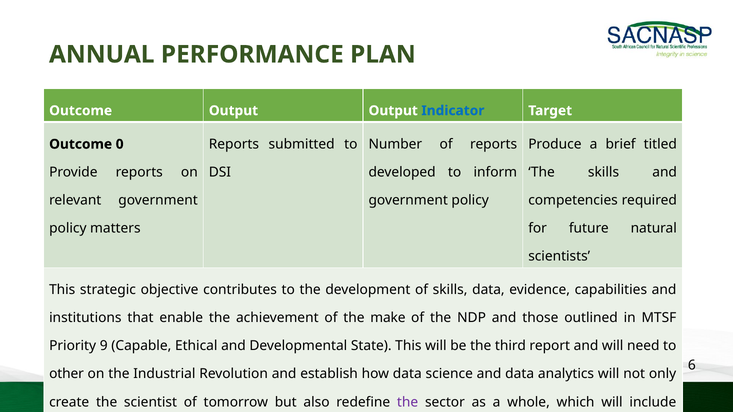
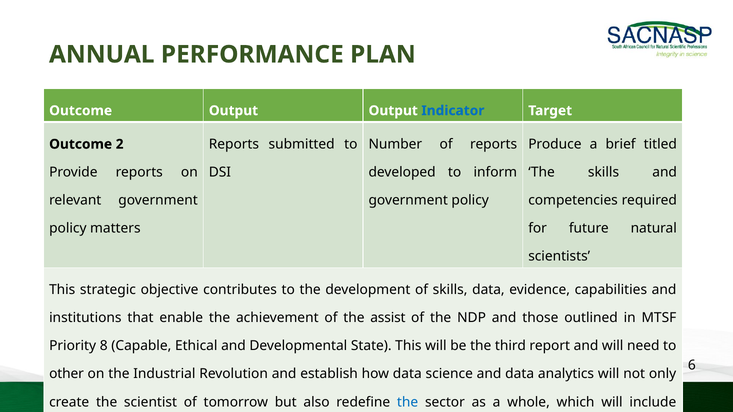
0: 0 -> 2
make: make -> assist
9: 9 -> 8
the at (408, 402) colour: purple -> blue
